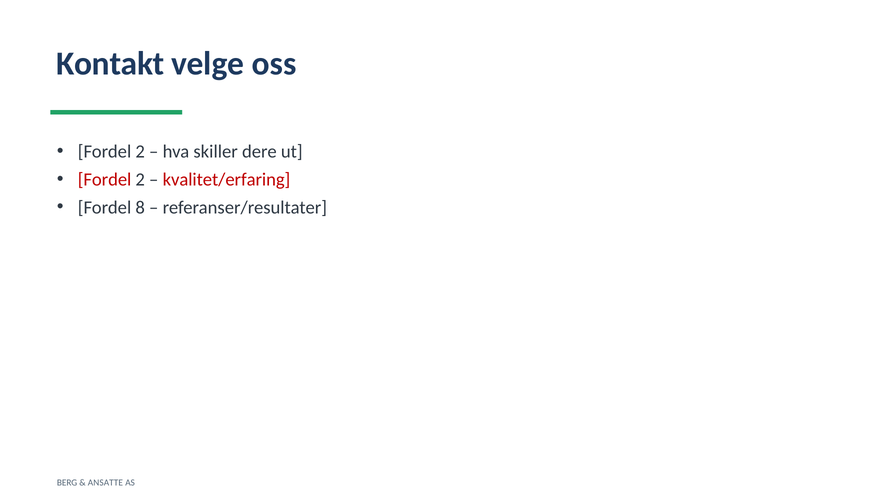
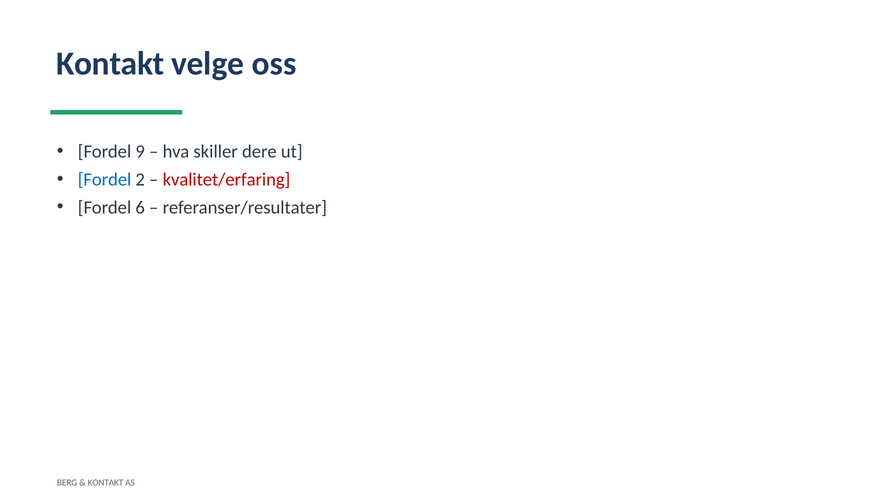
2 at (140, 151): 2 -> 9
Fordel at (105, 179) colour: red -> blue
8: 8 -> 6
ANSATTE at (105, 483): ANSATTE -> KONTAKT
